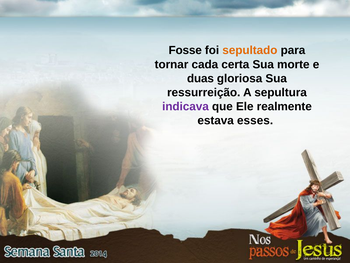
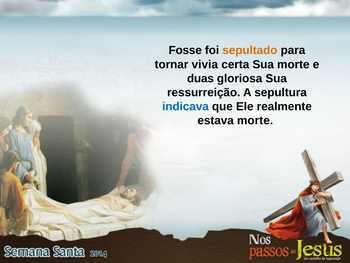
cada: cada -> vivia
indicava colour: purple -> blue
estava esses: esses -> morte
